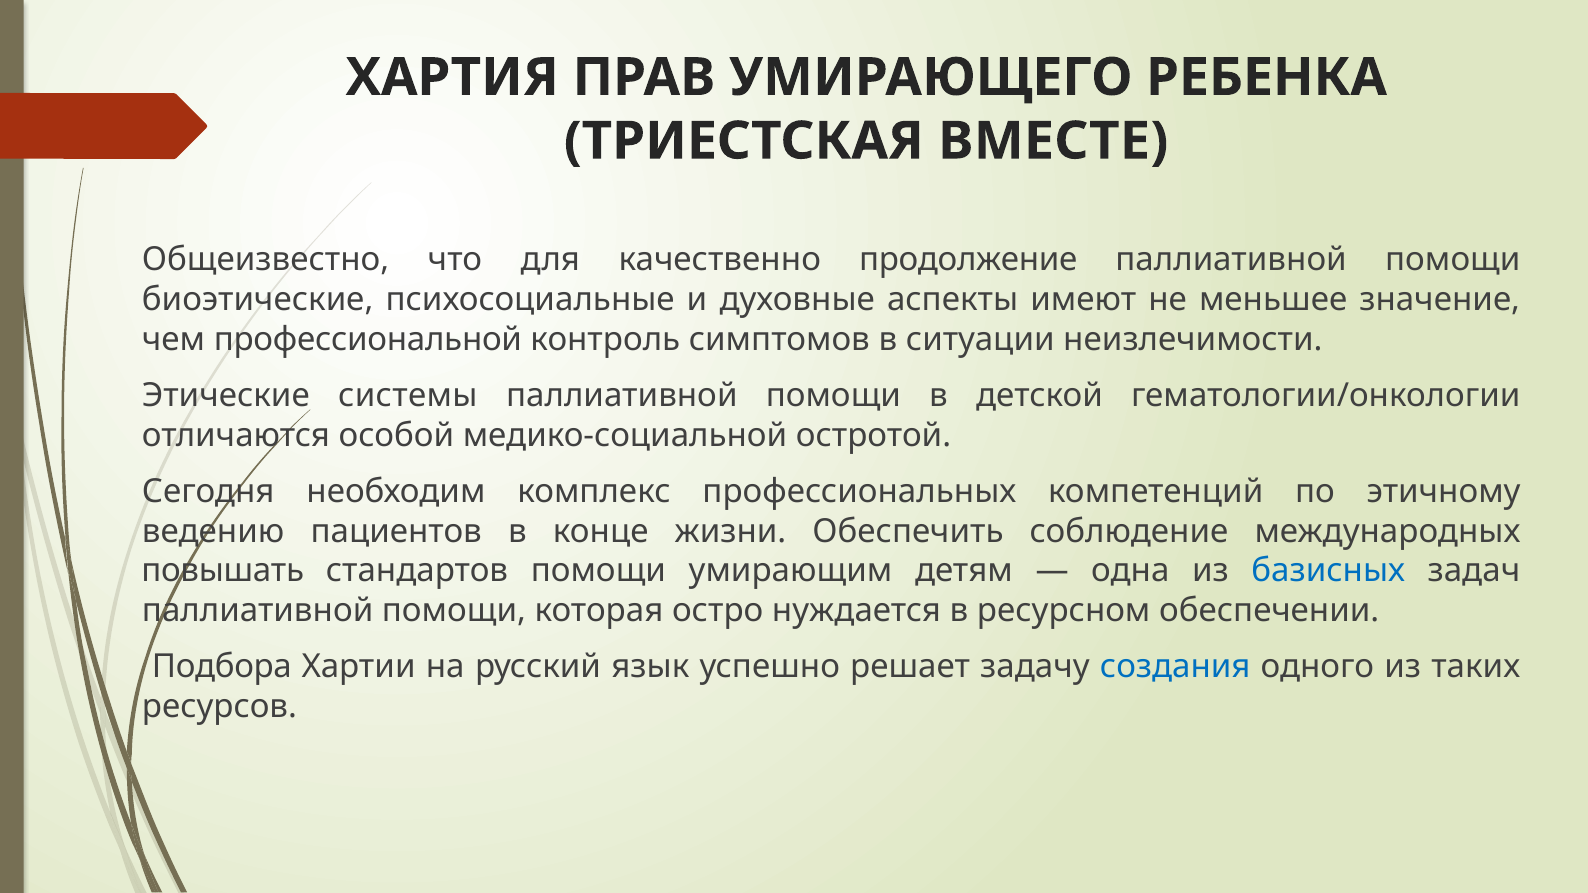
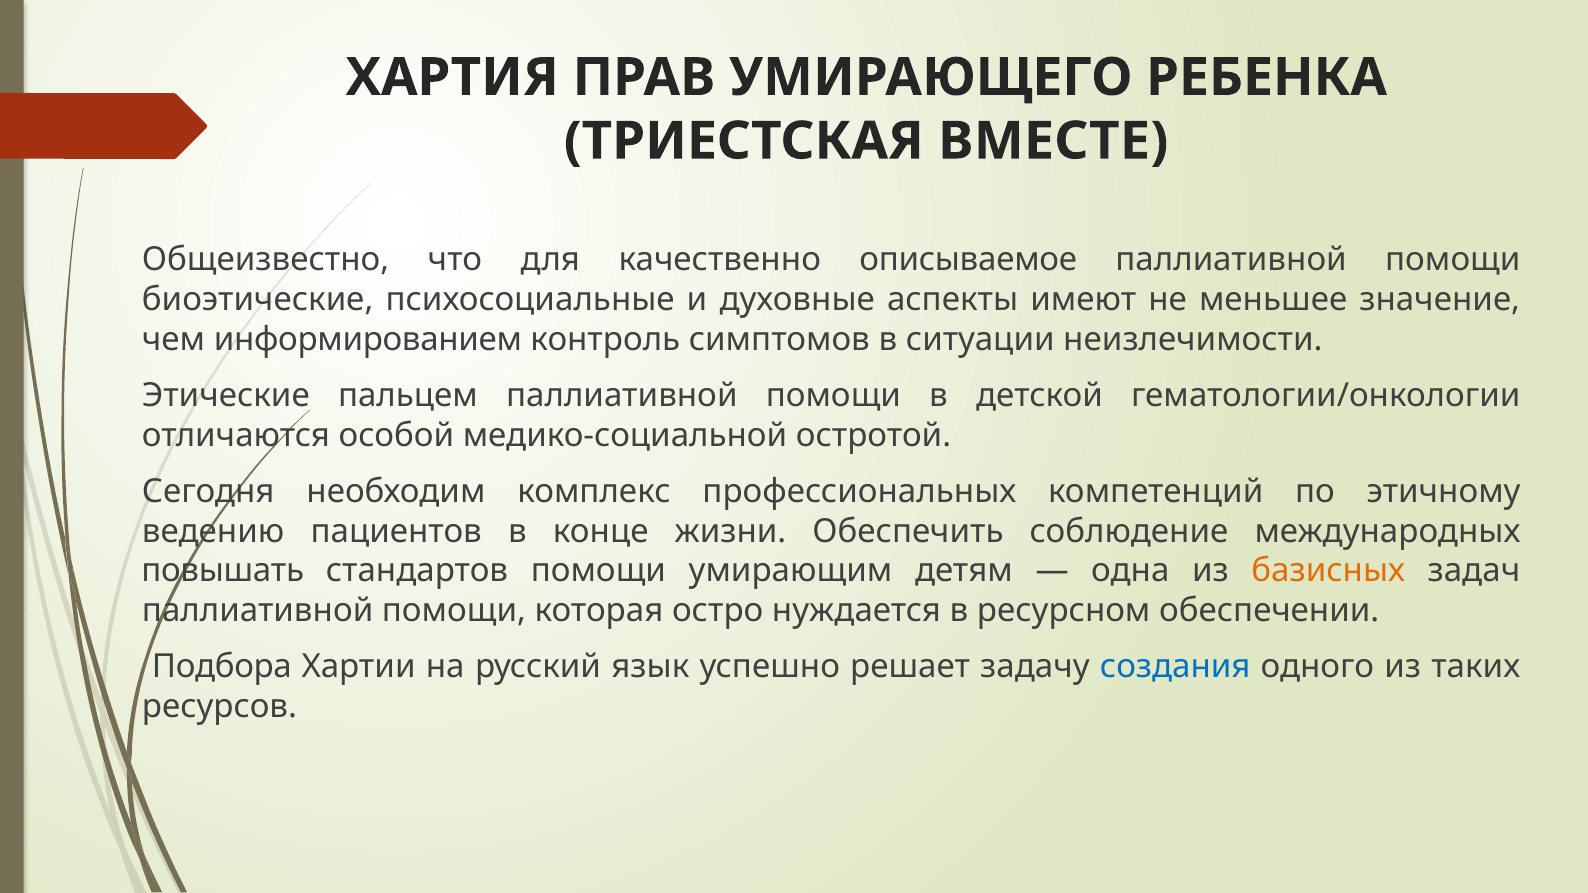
продолжение: продолжение -> описываемое
профессиональной: профессиональной -> информированием
системы: системы -> пальцем
базисных colour: blue -> orange
